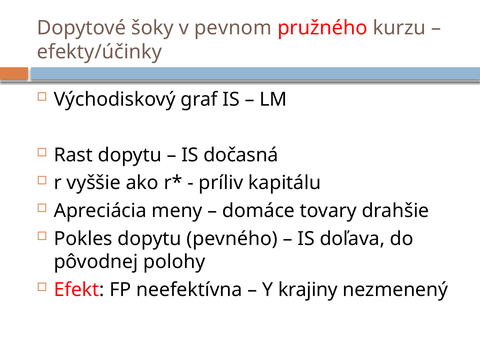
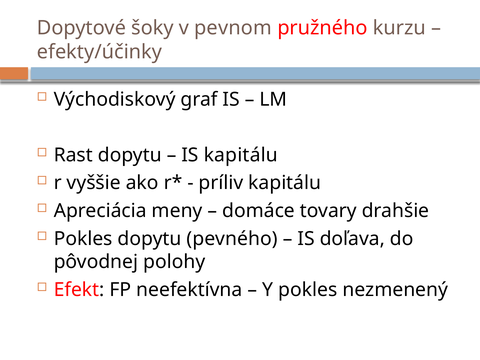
IS dočasná: dočasná -> kapitálu
Y krajiny: krajiny -> pokles
